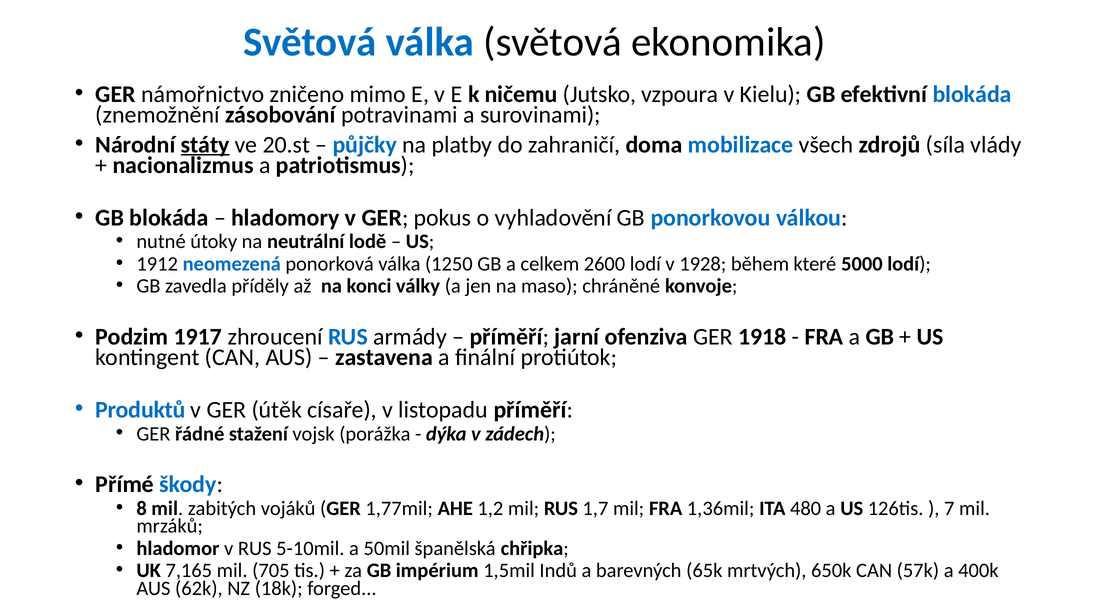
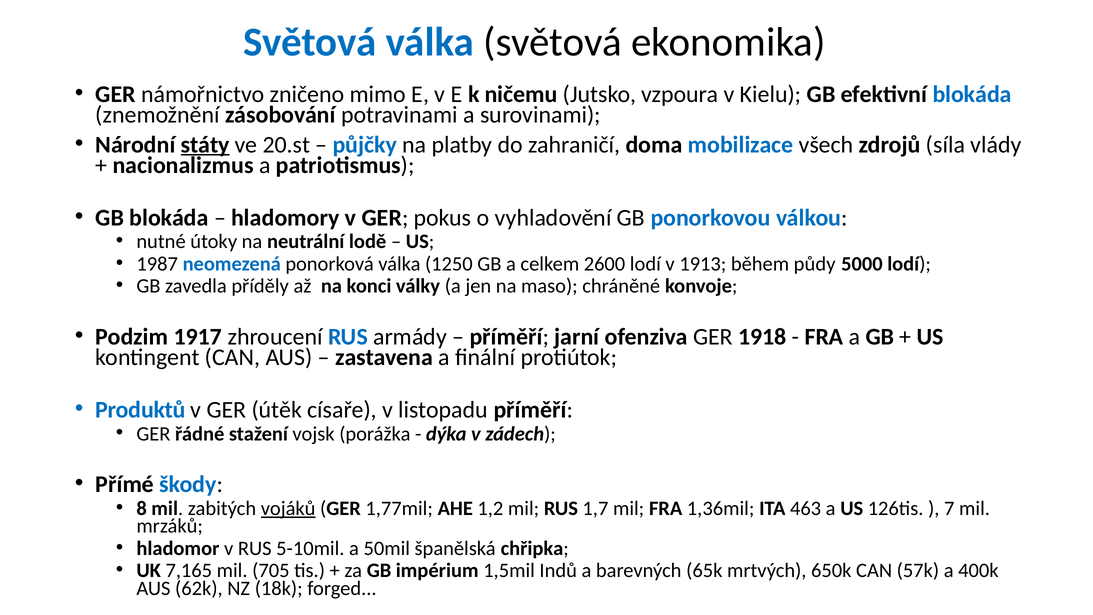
1912: 1912 -> 1987
1928: 1928 -> 1913
které: které -> půdy
vojáků underline: none -> present
480: 480 -> 463
